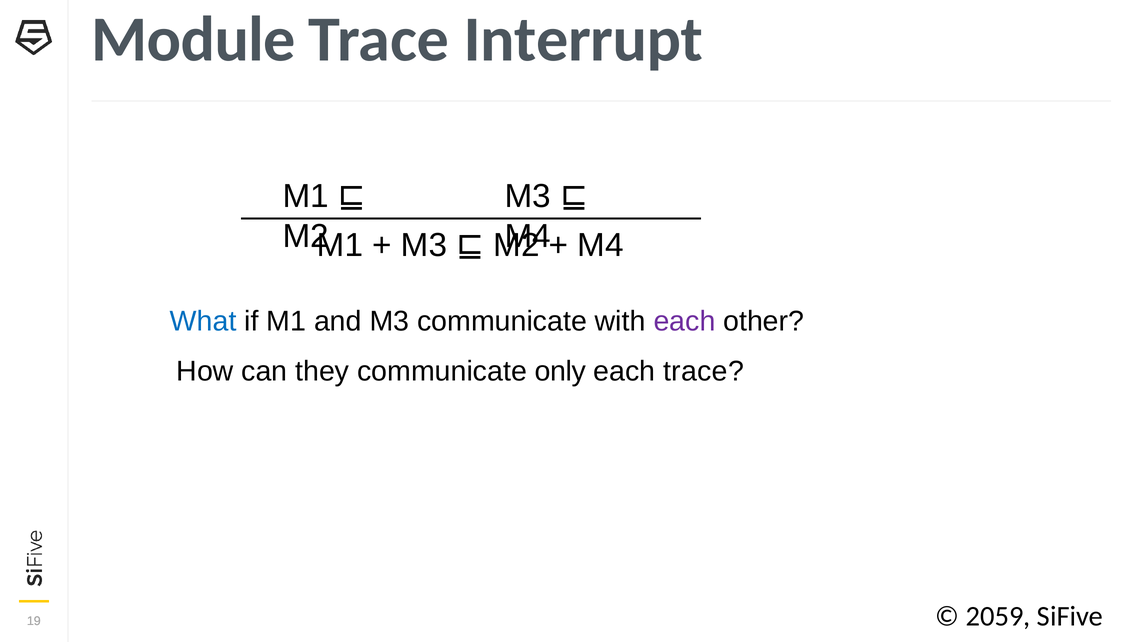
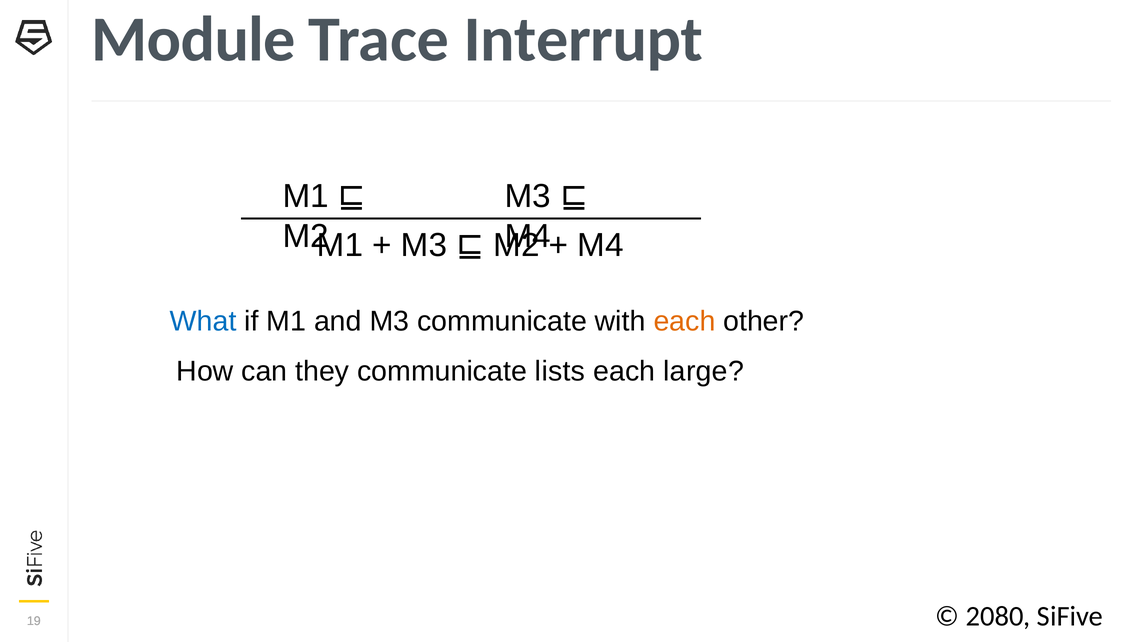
each at (684, 322) colour: purple -> orange
only: only -> lists
each trace: trace -> large
2059: 2059 -> 2080
